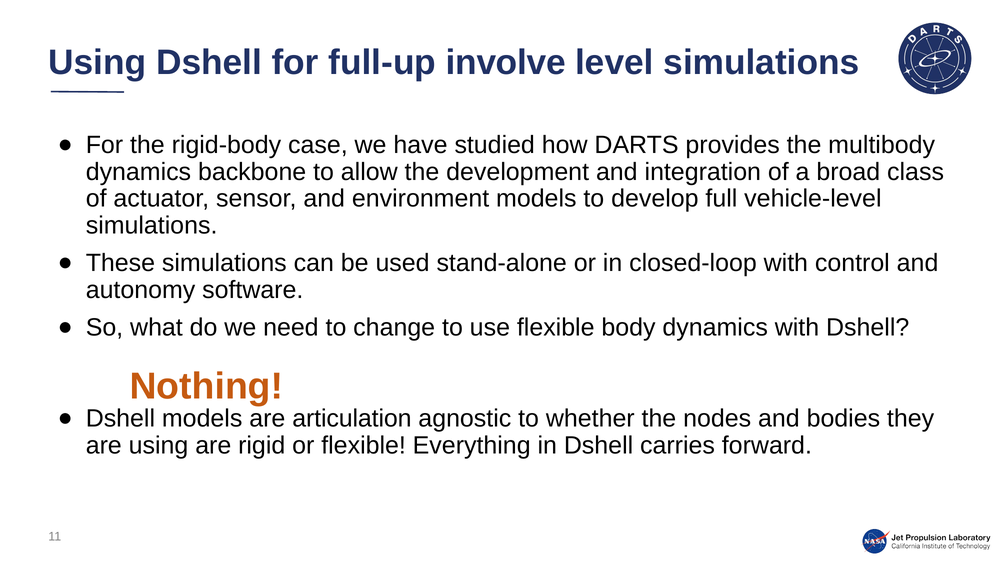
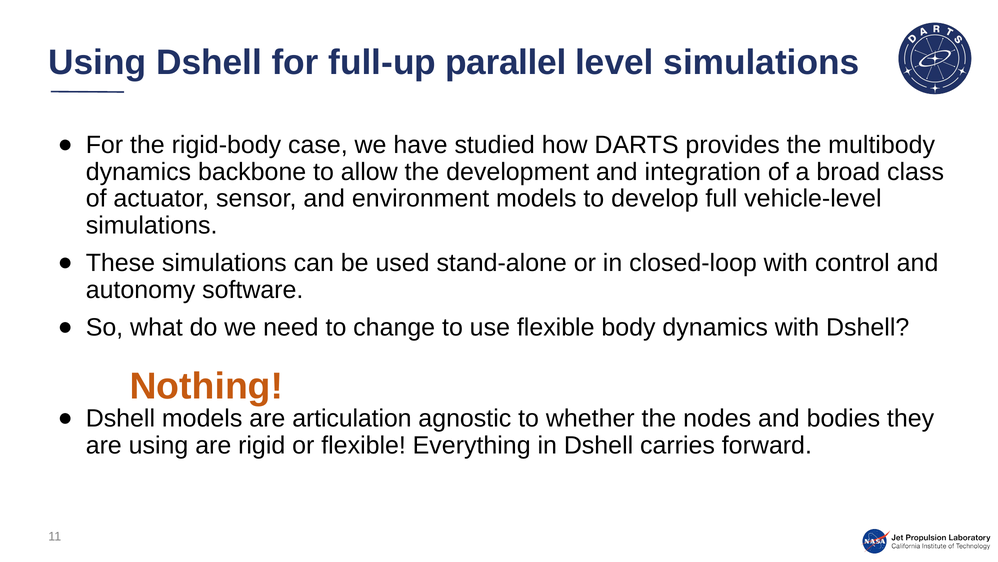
involve: involve -> parallel
